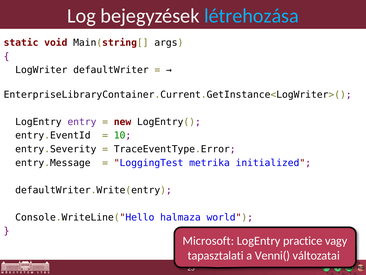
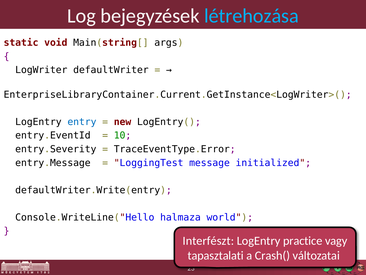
entry colour: purple -> blue
metrika: metrika -> message
Microsoft: Microsoft -> Interfészt
Venni(: Venni( -> Crash(
